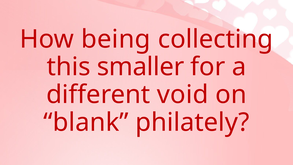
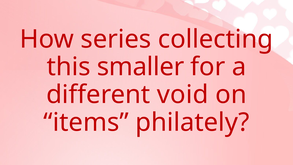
being: being -> series
blank: blank -> items
